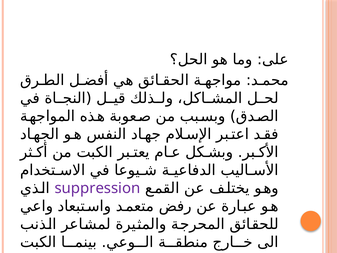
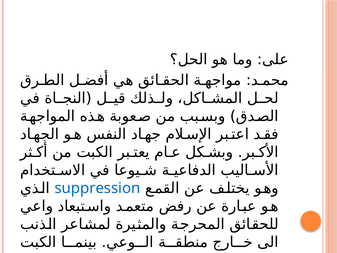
suppression colour: purple -> blue
